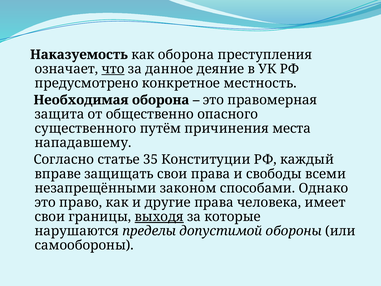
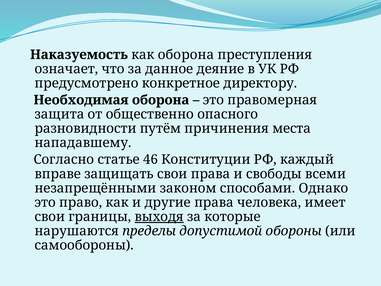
что underline: present -> none
местность: местность -> директору
существенного: существенного -> разновидности
35: 35 -> 46
